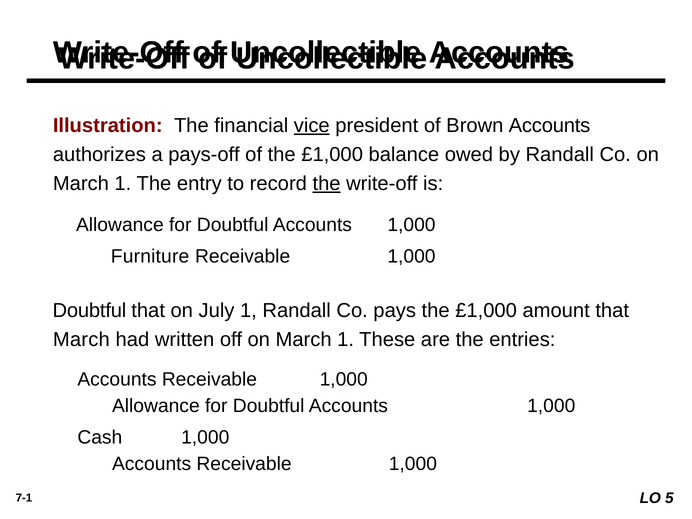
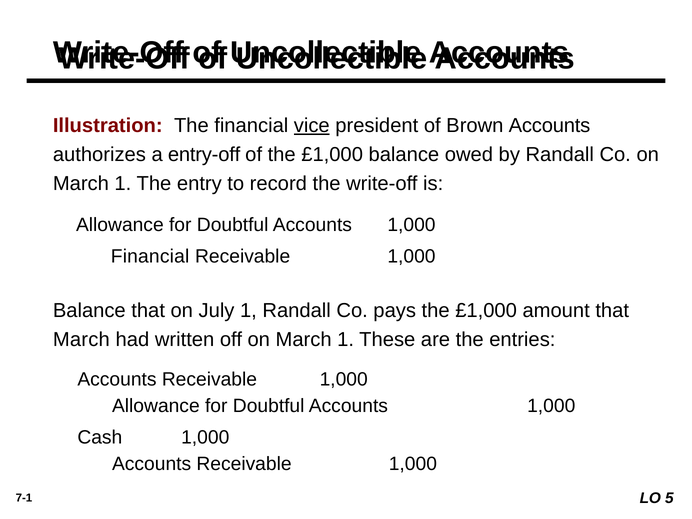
pays-off: pays-off -> entry-off
the at (327, 184) underline: present -> none
Furniture at (150, 256): Furniture -> Financial
Doubtful at (89, 311): Doubtful -> Balance
